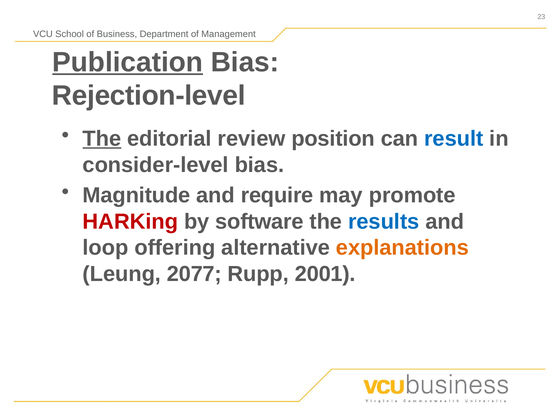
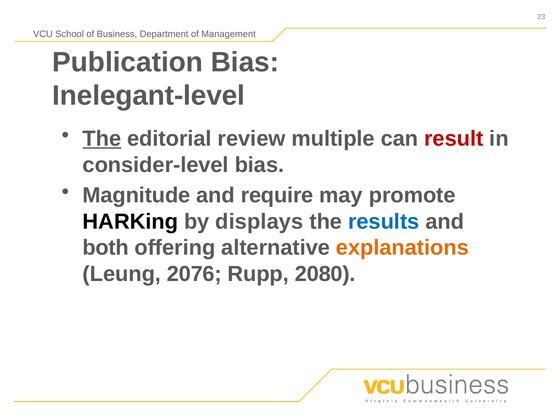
Publication underline: present -> none
Rejection-level: Rejection-level -> Inelegant-level
position: position -> multiple
result colour: blue -> red
HARKing colour: red -> black
software: software -> displays
loop: loop -> both
2077: 2077 -> 2076
2001: 2001 -> 2080
